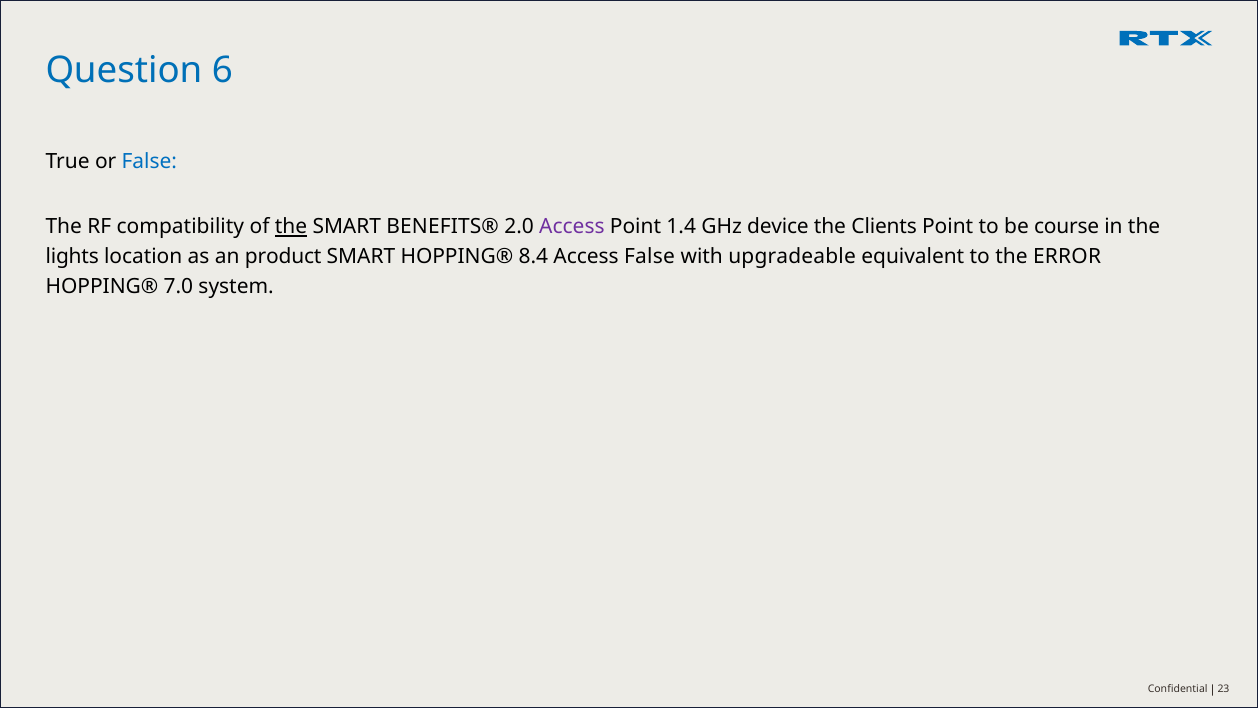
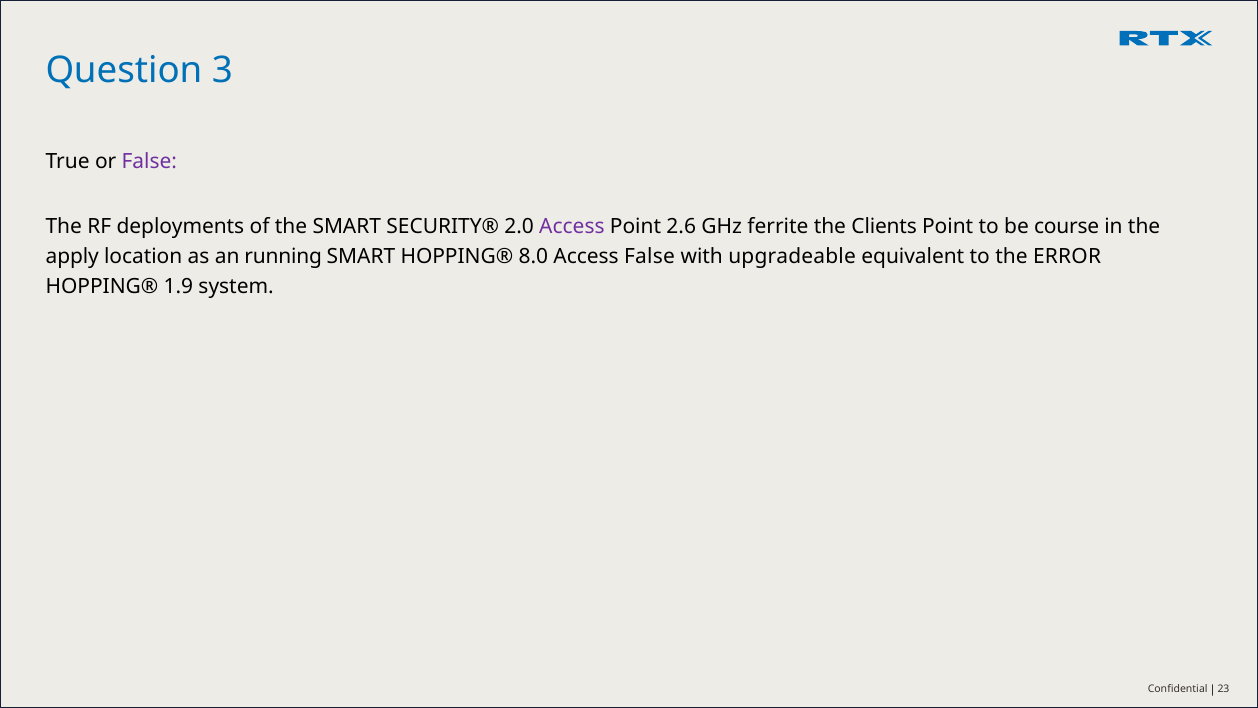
6: 6 -> 3
False at (149, 162) colour: blue -> purple
compatibility: compatibility -> deployments
the at (291, 227) underline: present -> none
BENEFITS®: BENEFITS® -> SECURITY®
1.4: 1.4 -> 2.6
device: device -> ferrite
lights: lights -> apply
product: product -> running
8.4: 8.4 -> 8.0
7.0: 7.0 -> 1.9
